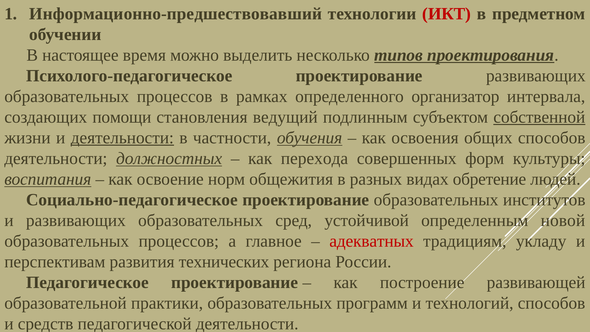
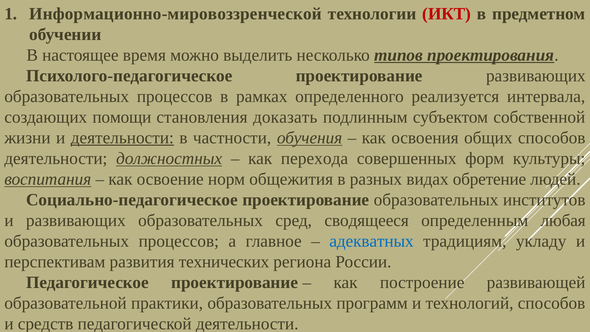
Информационно-предшествовавший: Информационно-предшествовавший -> Информационно-мировоззренческой
организатор: организатор -> реализуется
ведущий: ведущий -> доказать
собственной underline: present -> none
устойчивой: устойчивой -> сводящееся
новой: новой -> любая
адекватных colour: red -> blue
